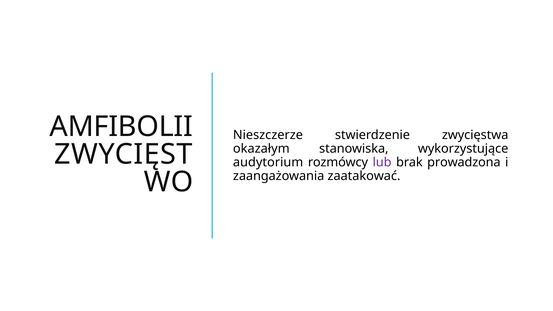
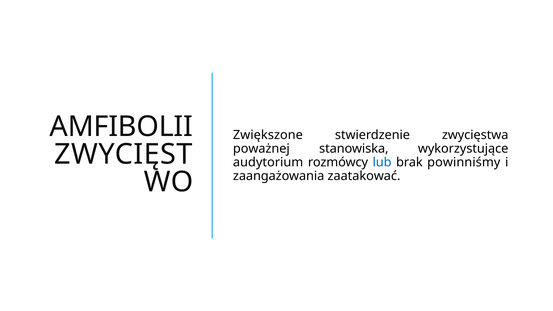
Nieszczerze: Nieszczerze -> Zwiększone
okazałym: okazałym -> poważnej
lub colour: purple -> blue
prowadzona: prowadzona -> powinniśmy
